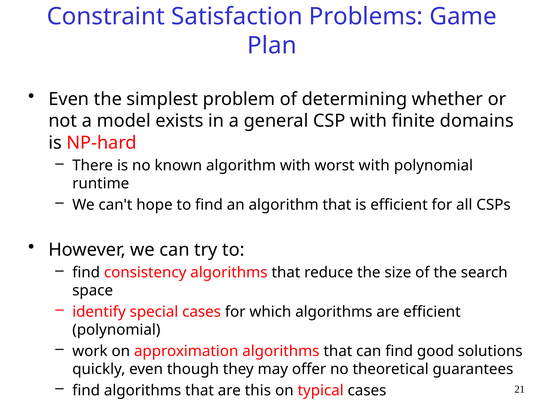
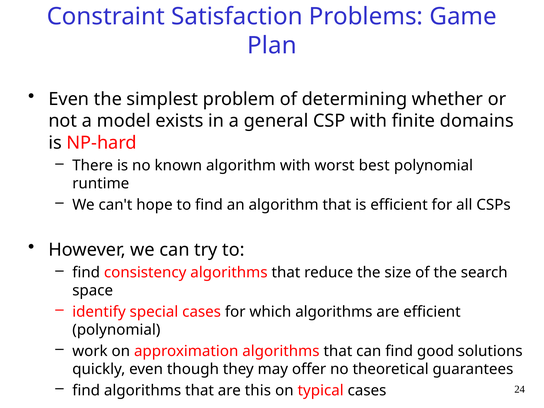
worst with: with -> best
21: 21 -> 24
